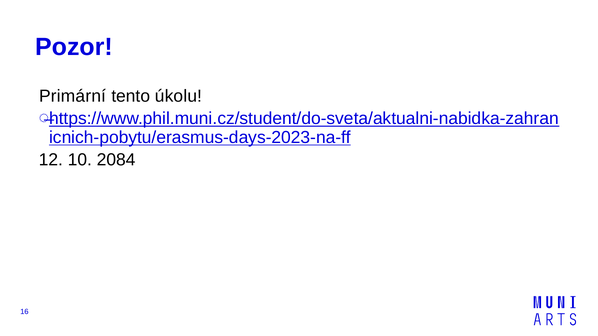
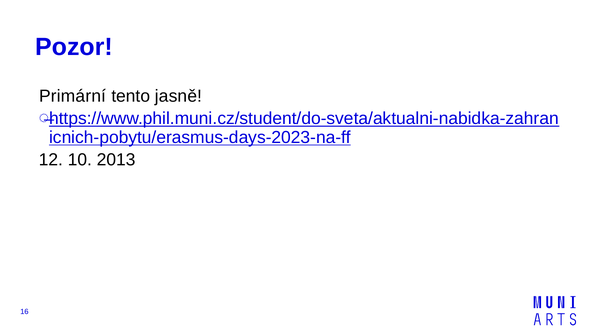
úkolu: úkolu -> jasně
2084: 2084 -> 2013
